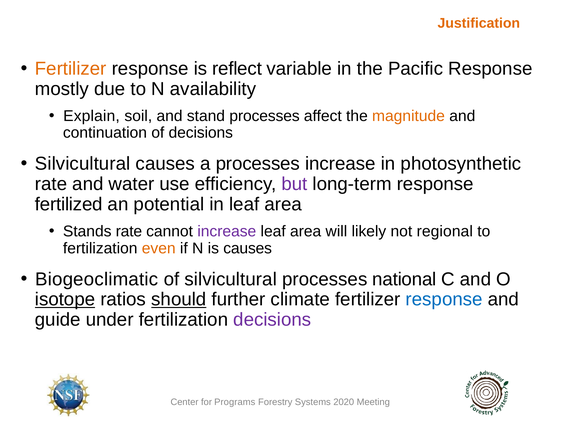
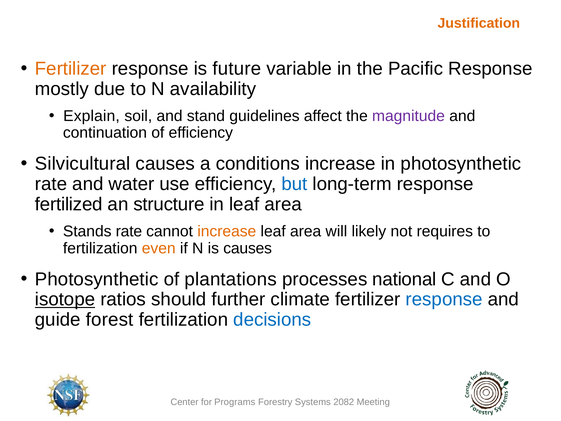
reflect: reflect -> future
stand processes: processes -> guidelines
magnitude colour: orange -> purple
of decisions: decisions -> efficiency
a processes: processes -> conditions
but colour: purple -> blue
potential: potential -> structure
increase at (227, 231) colour: purple -> orange
regional: regional -> requires
Biogeoclimatic at (97, 279): Biogeoclimatic -> Photosynthetic
of silvicultural: silvicultural -> plantations
should underline: present -> none
under: under -> forest
decisions at (272, 319) colour: purple -> blue
2020: 2020 -> 2082
